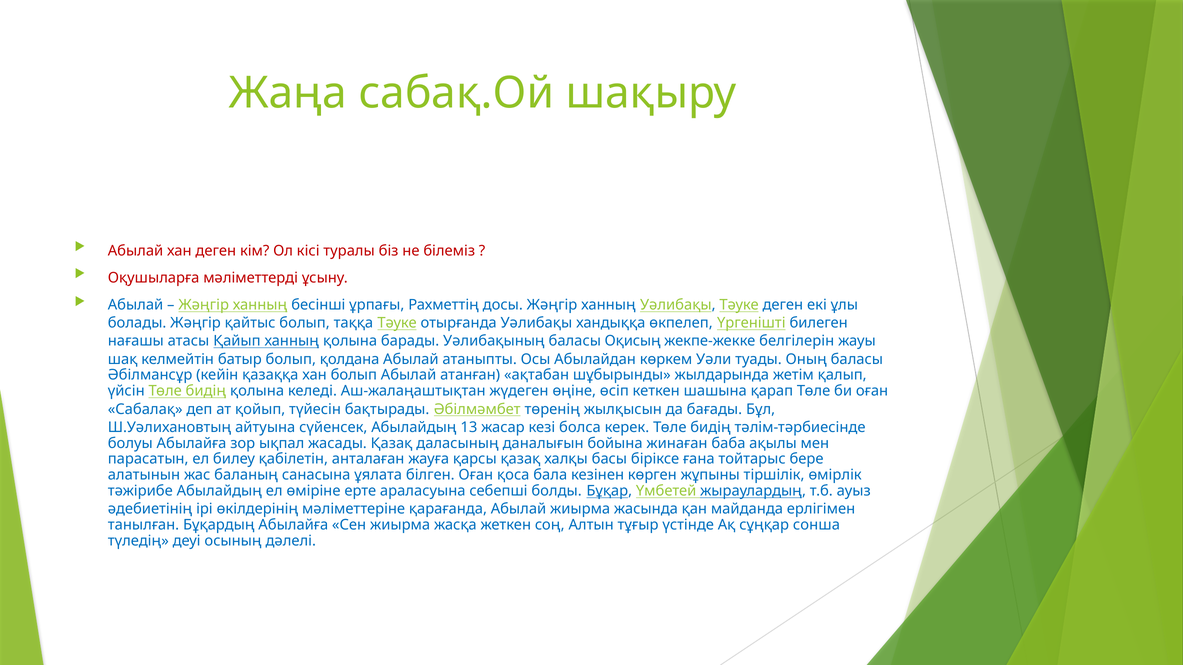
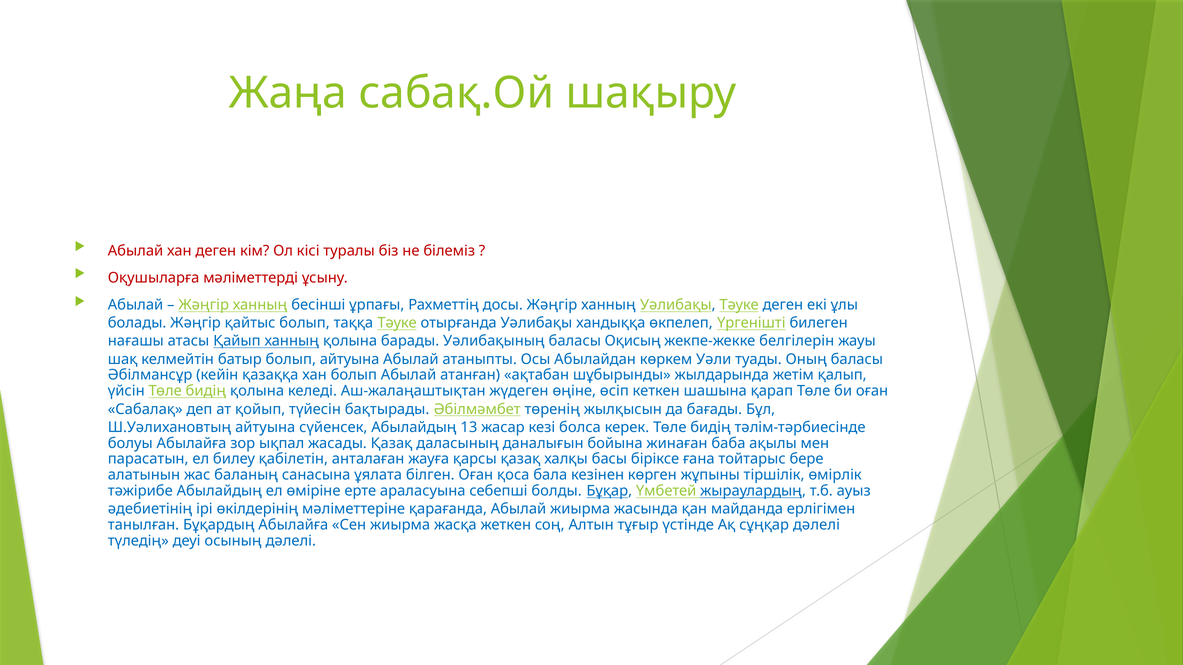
болып қолдана: қолдана -> айтуына
сұңқар сонша: сонша -> дәлелі
